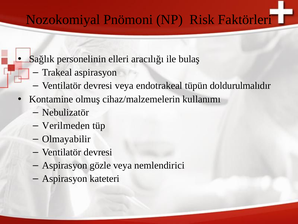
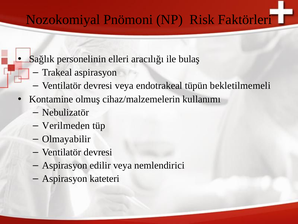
doldurulmalıdır: doldurulmalıdır -> bekletilmemeli
gözle: gözle -> edilir
